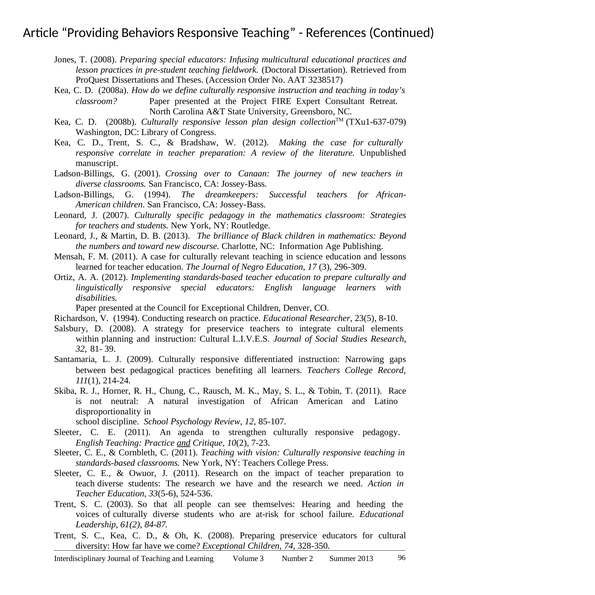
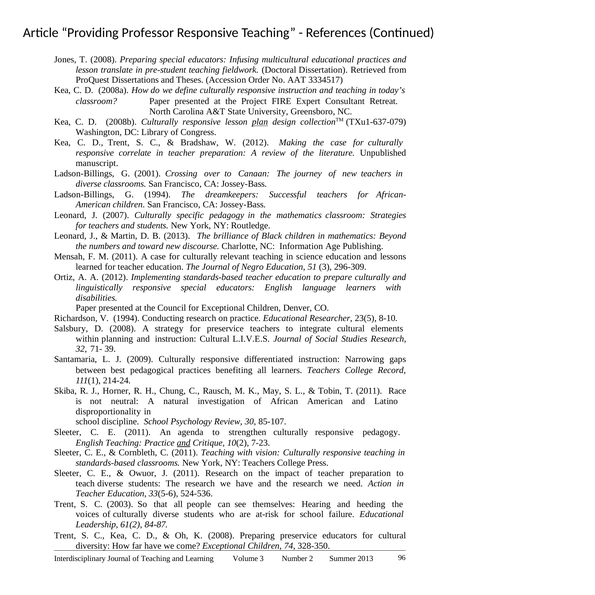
Behaviors: Behaviors -> Professor
lesson practices: practices -> translate
3238517: 3238517 -> 3334517
plan underline: none -> present
17: 17 -> 51
81-: 81- -> 71-
12: 12 -> 30
